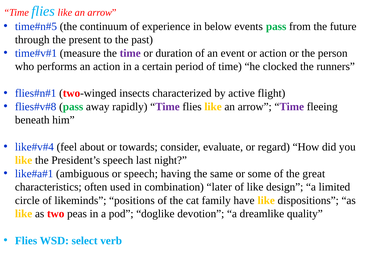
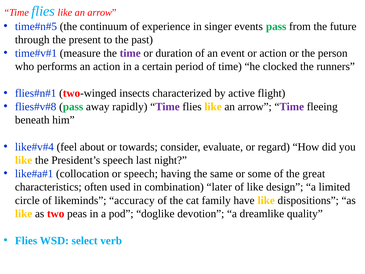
below: below -> singer
ambiguous: ambiguous -> collocation
positions: positions -> accuracy
